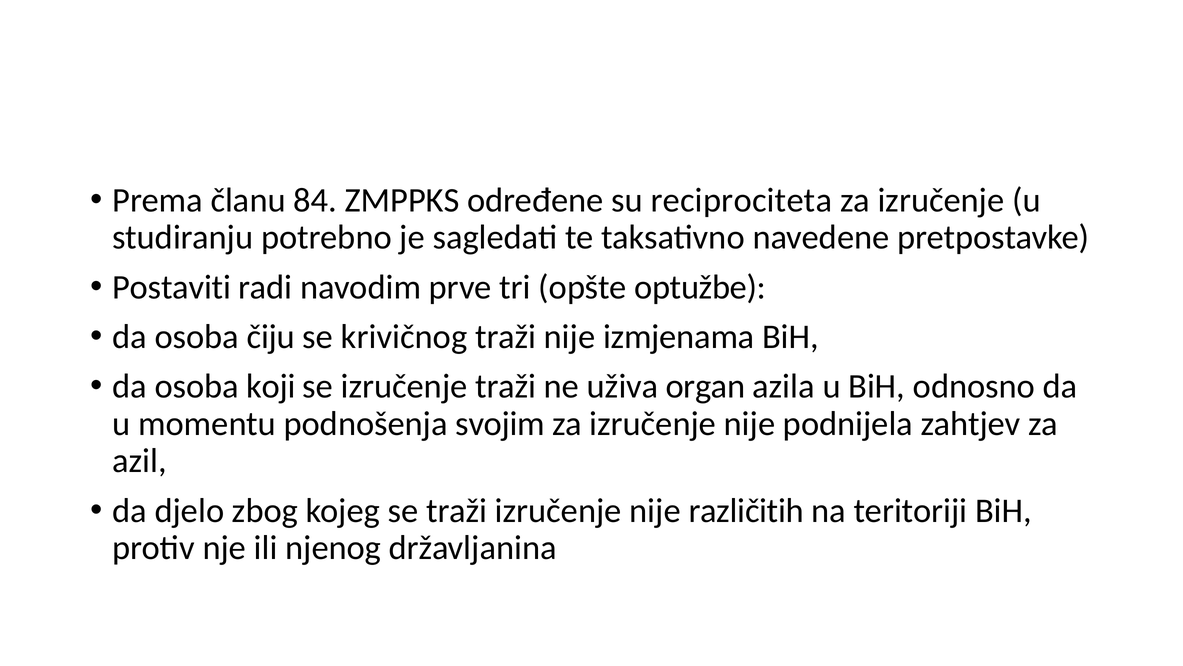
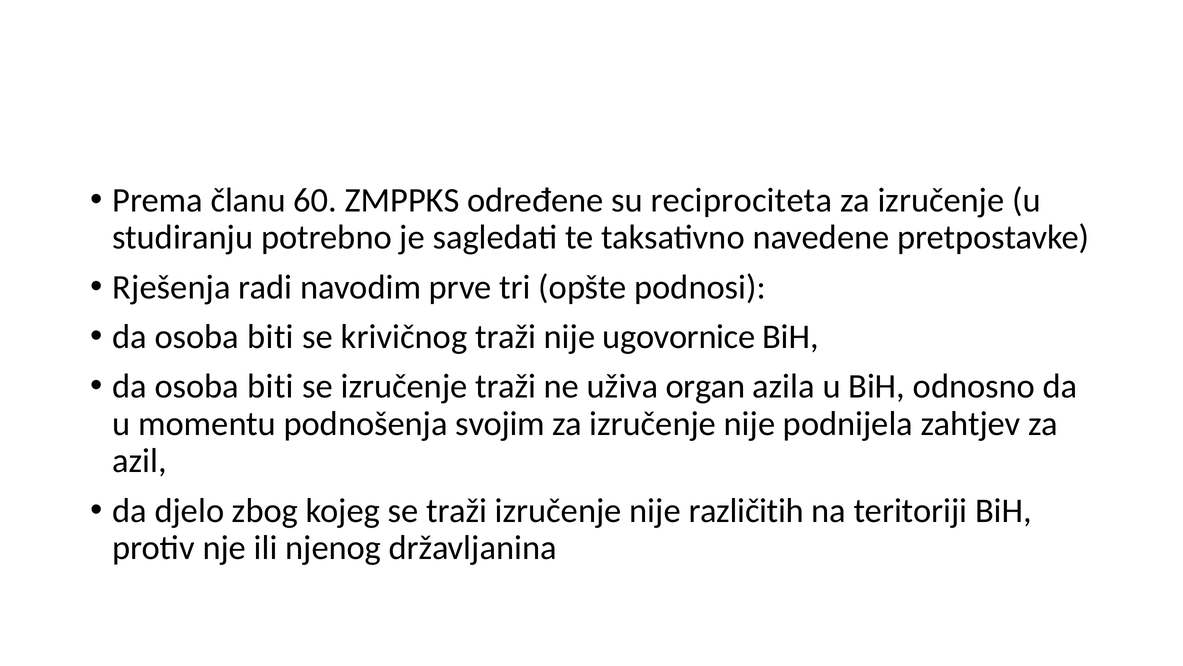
84: 84 -> 60
Postaviti: Postaviti -> Rješenja
optužbe: optužbe -> podnosi
čiju at (271, 336): čiju -> biti
izmjenama: izmjenama -> ugovornice
koji at (271, 386): koji -> biti
